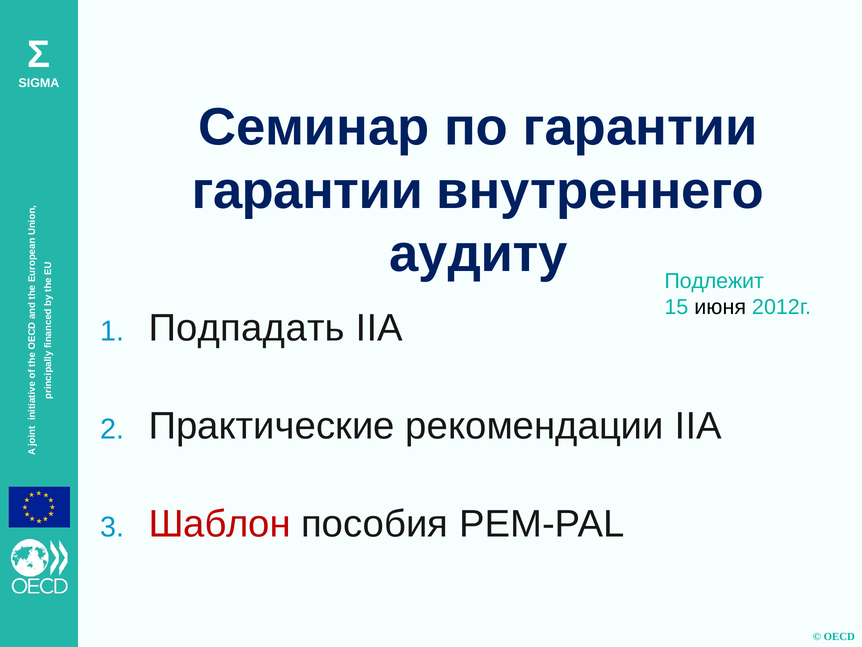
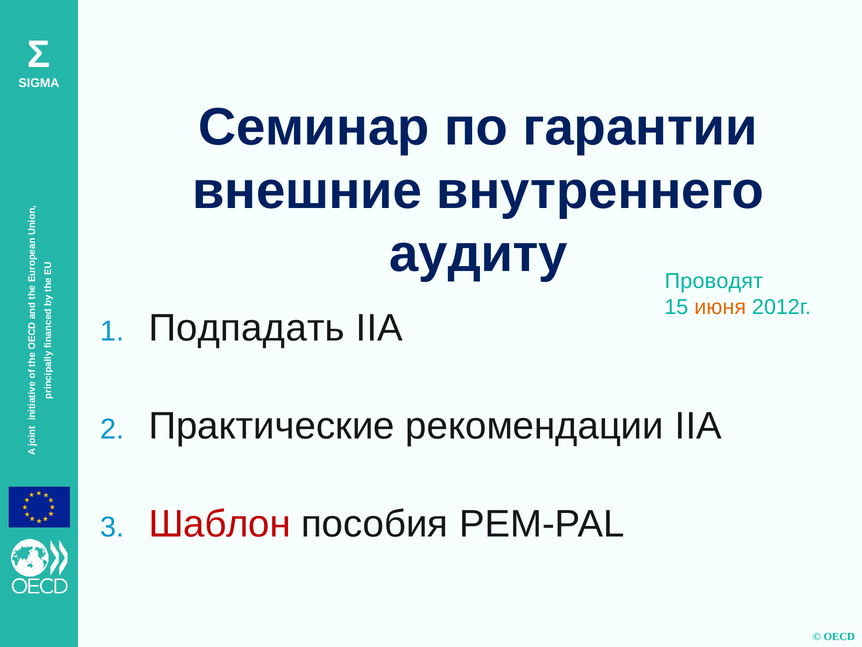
гарантии at (307, 190): гарантии -> внешние
Подлежит: Подлежит -> Проводят
июня colour: black -> orange
